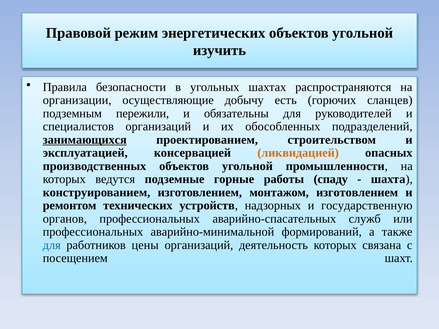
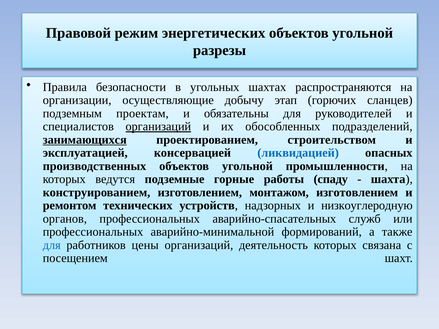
изучить: изучить -> разрезы
есть: есть -> этап
пережили: пережили -> проектам
организаций at (158, 127) underline: none -> present
ликвидацией colour: orange -> blue
государственную: государственную -> низкоуглеродную
